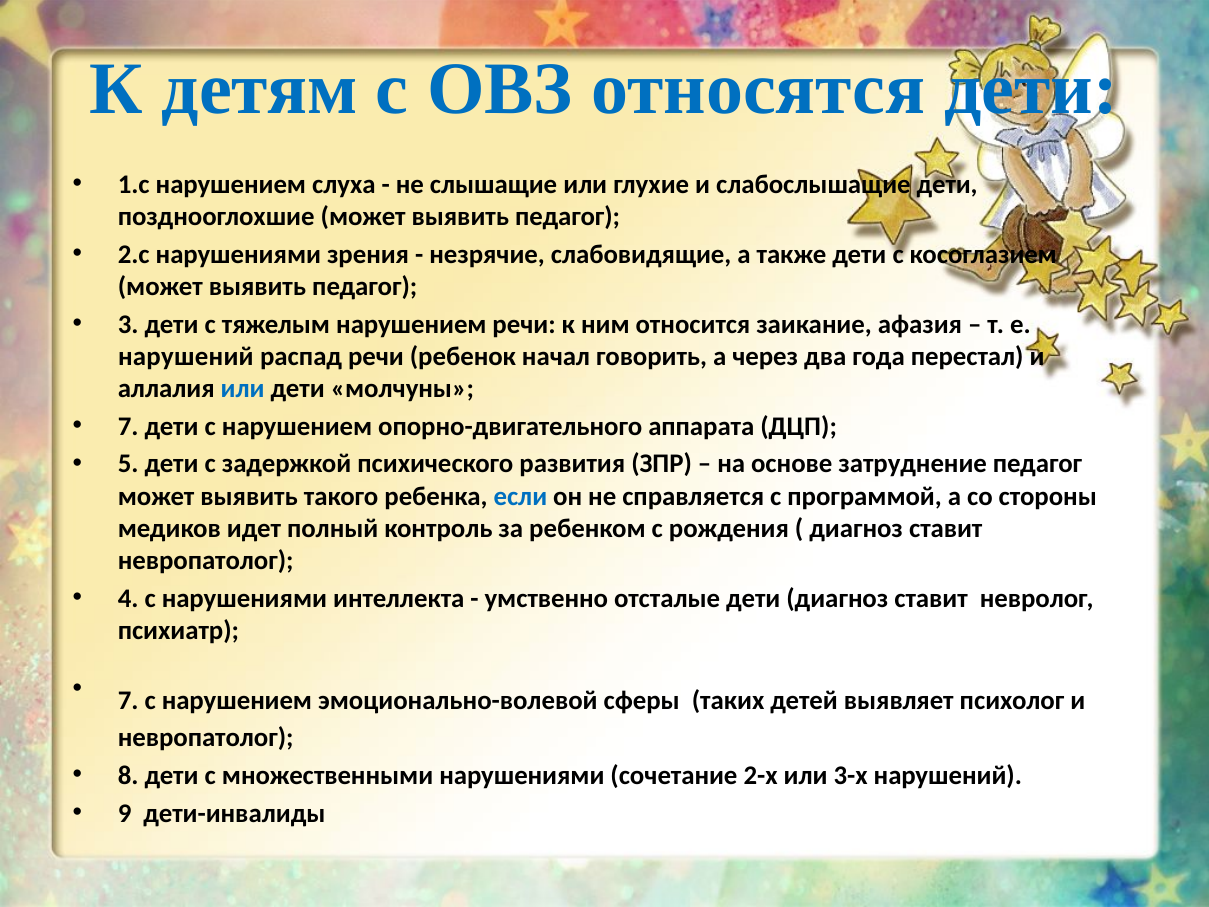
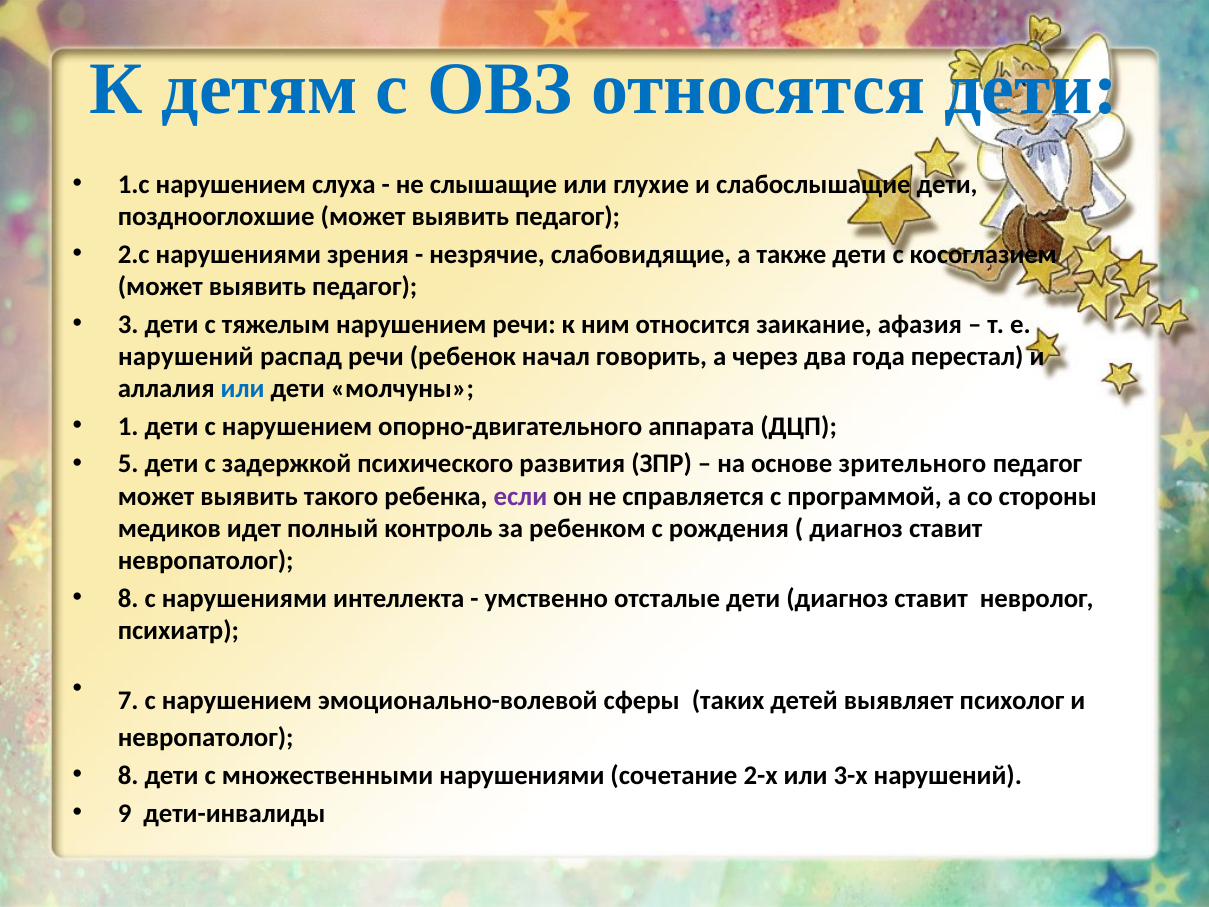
7 at (128, 426): 7 -> 1
затруднение: затруднение -> зрительного
если colour: blue -> purple
4 at (128, 598): 4 -> 8
